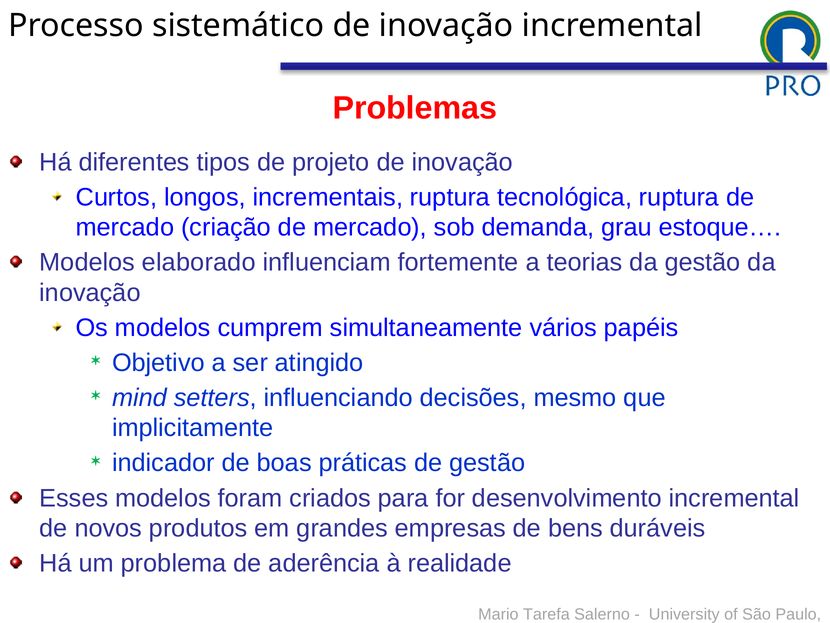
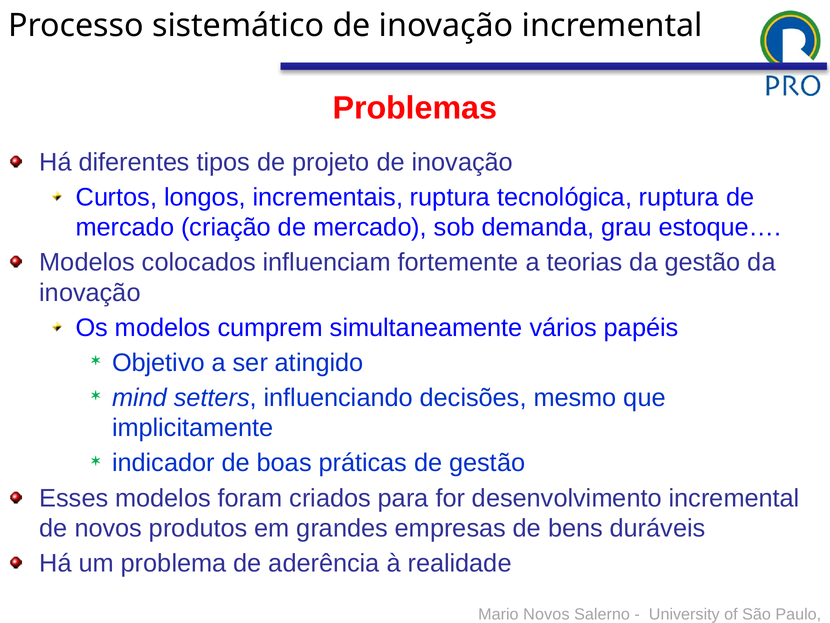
elaborado: elaborado -> colocados
Mario Tarefa: Tarefa -> Novos
